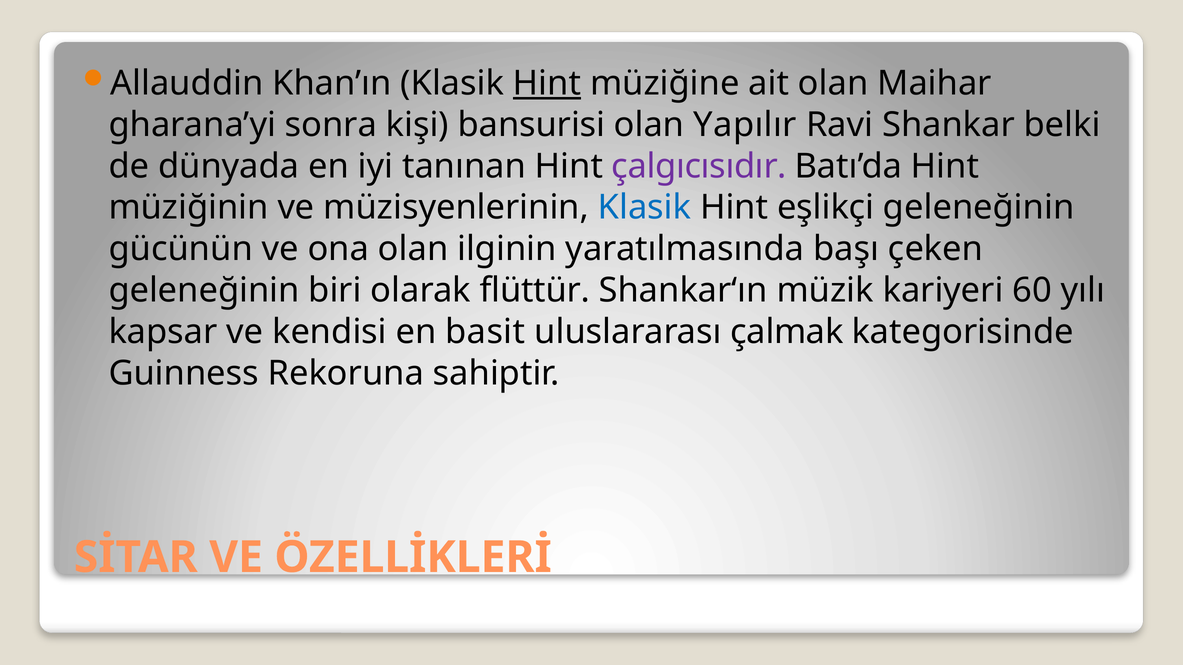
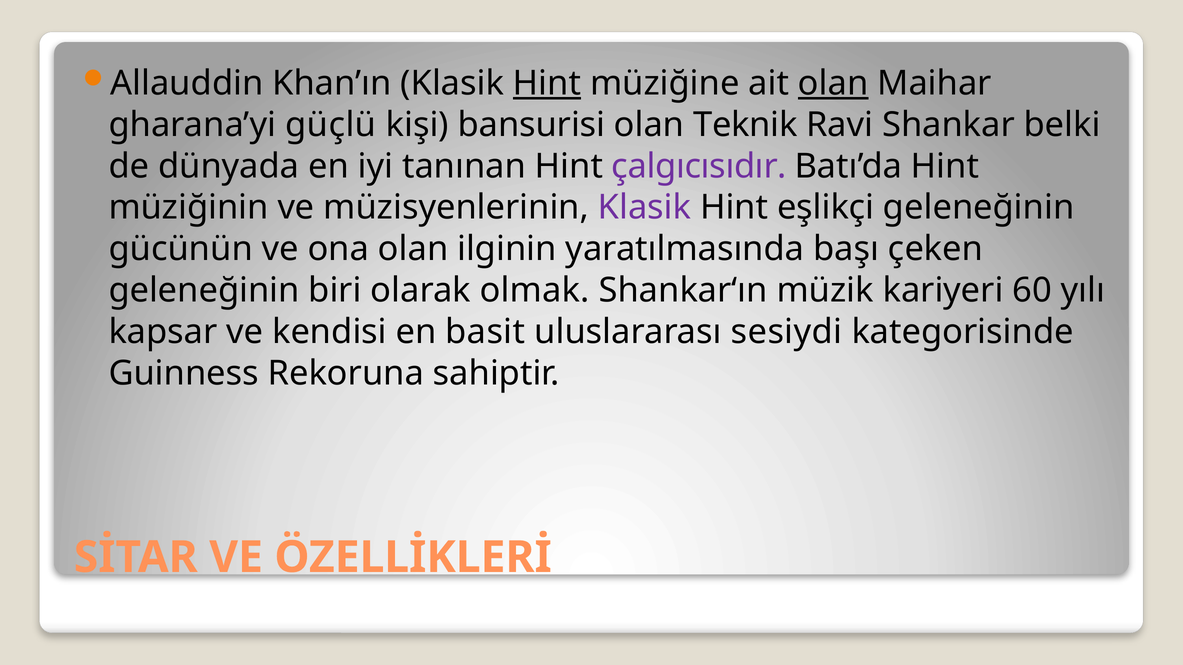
olan at (833, 83) underline: none -> present
sonra: sonra -> güçlü
Yapılır: Yapılır -> Teknik
Klasik at (645, 208) colour: blue -> purple
flüttür: flüttür -> olmak
çalmak: çalmak -> sesiydi
